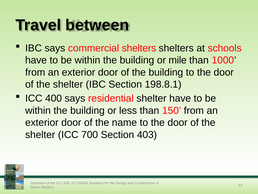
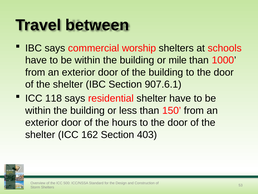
commercial shelters: shelters -> worship
198.8.1: 198.8.1 -> 907.6.1
400: 400 -> 118
name: name -> hours
700: 700 -> 162
